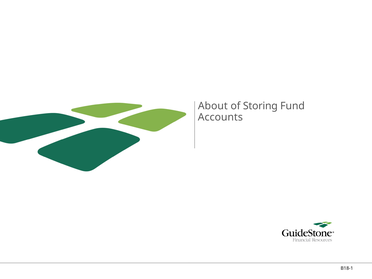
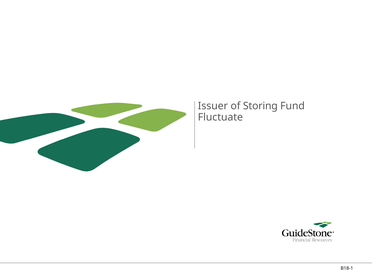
About: About -> Issuer
Accounts: Accounts -> Fluctuate
